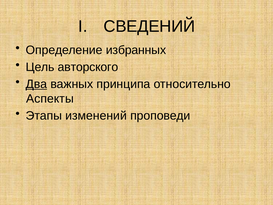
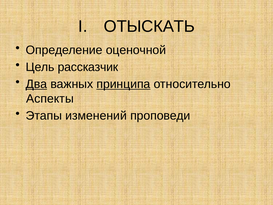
СВЕДЕНИЙ: СВЕДЕНИЙ -> ОТЫСКАТЬ
избранных: избранных -> оценочной
авторского: авторского -> рассказчик
принципа underline: none -> present
